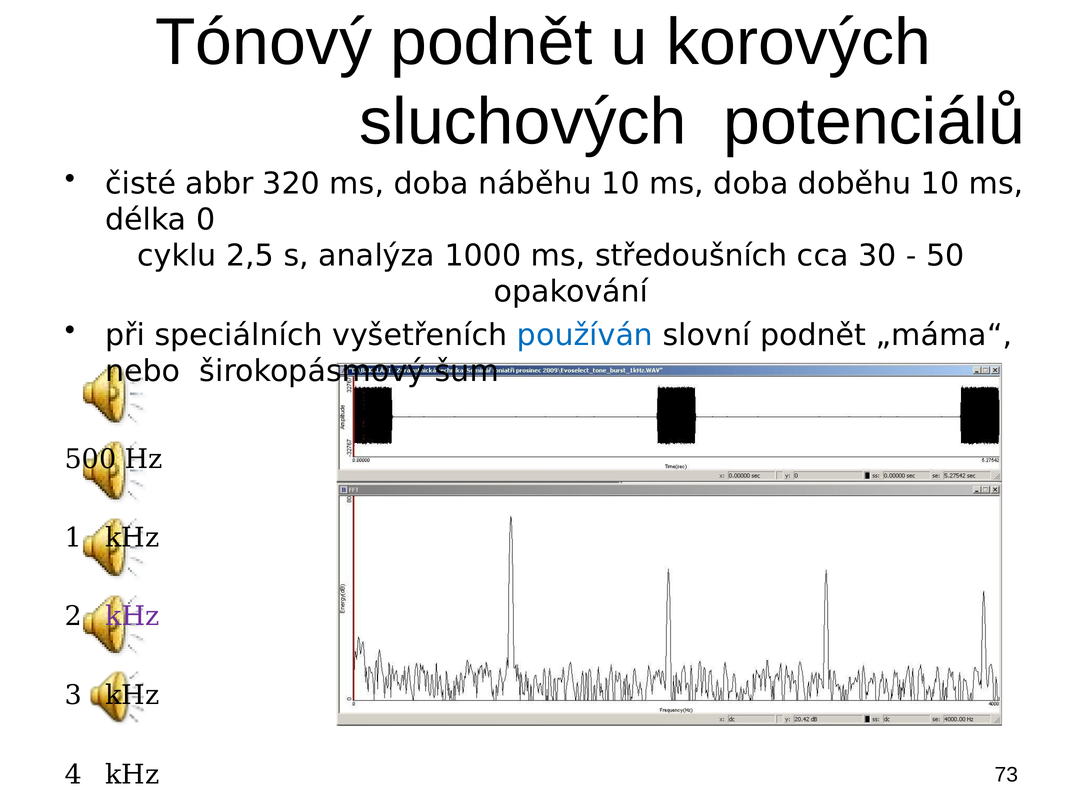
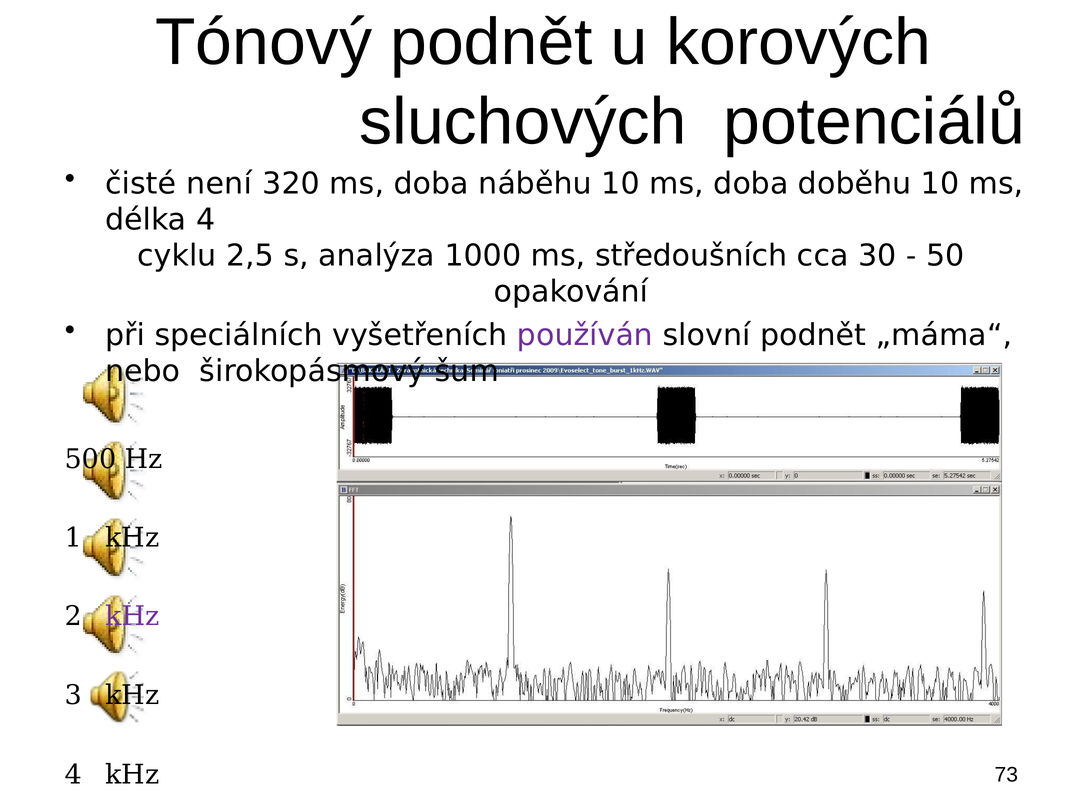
abbr: abbr -> není
délka 0: 0 -> 4
používán colour: blue -> purple
